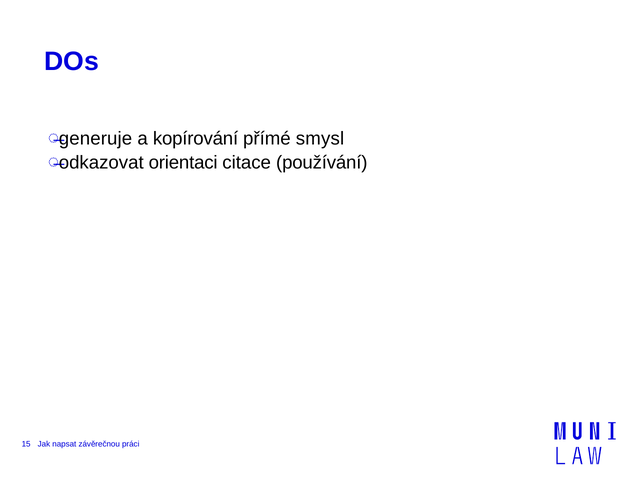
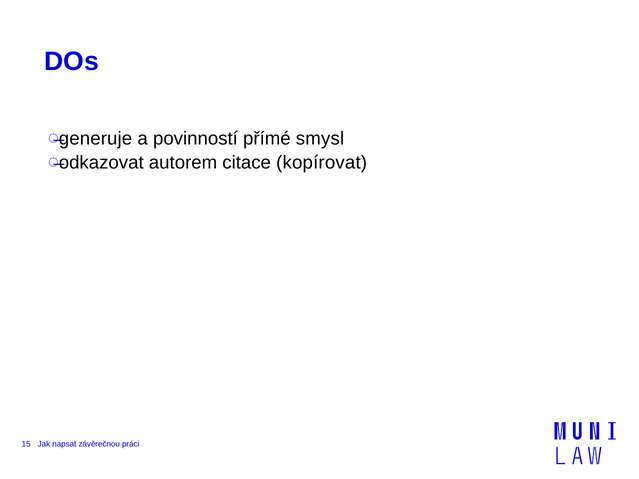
kopírování: kopírování -> povinností
orientaci: orientaci -> autorem
používání: používání -> kopírovat
